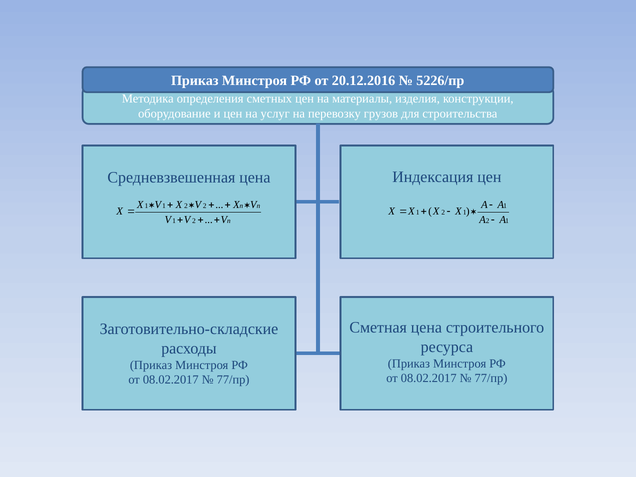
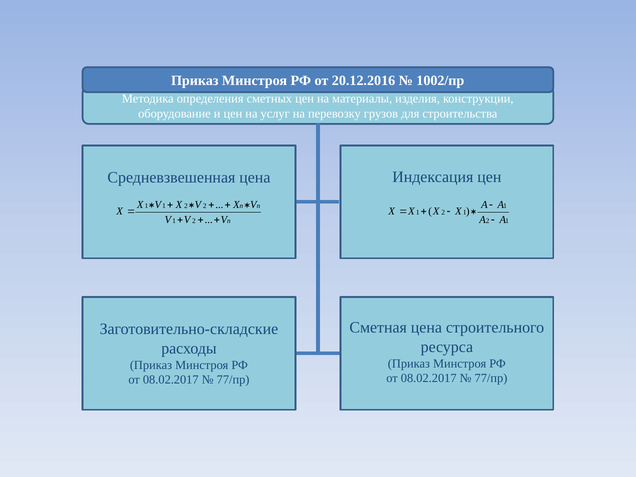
5226/пр: 5226/пр -> 1002/пр
